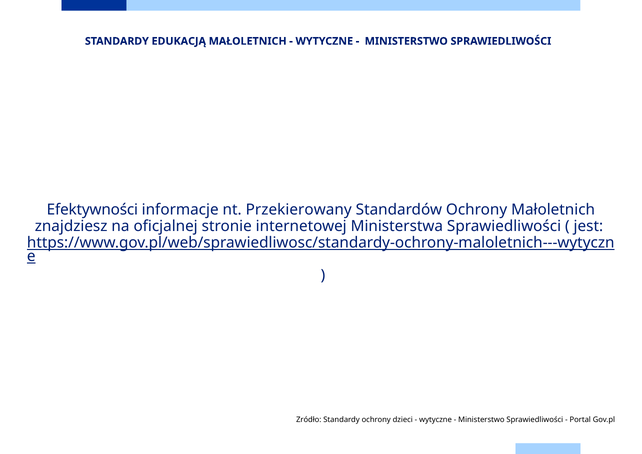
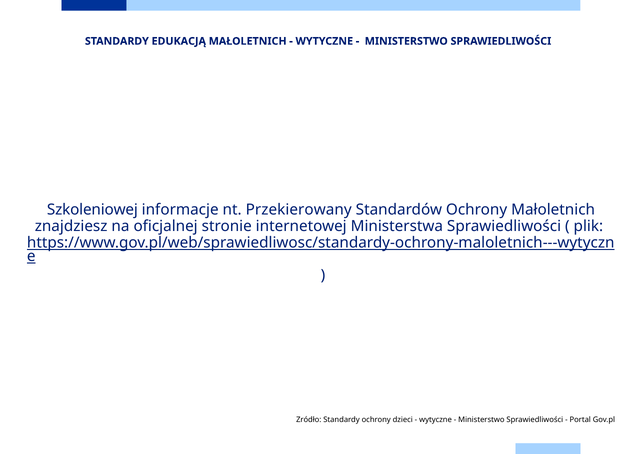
Efektywności: Efektywności -> Szkoleniowej
jest: jest -> plik
